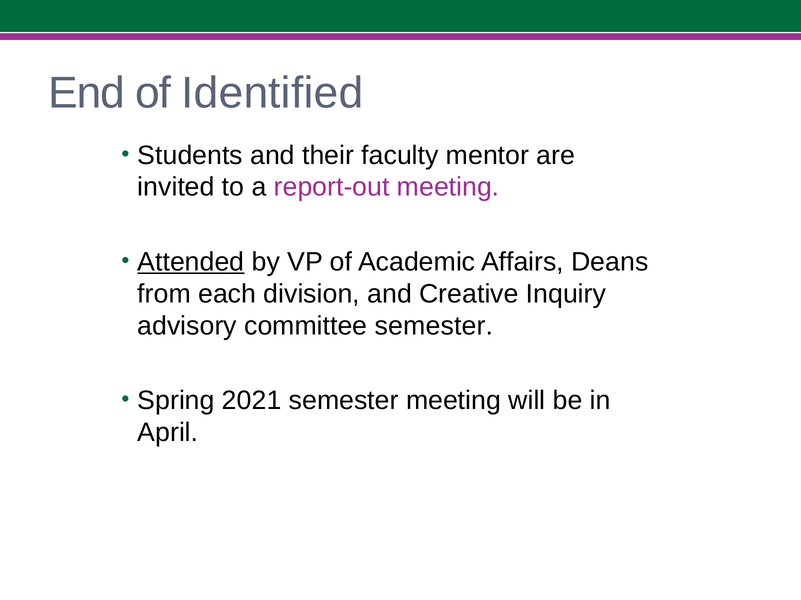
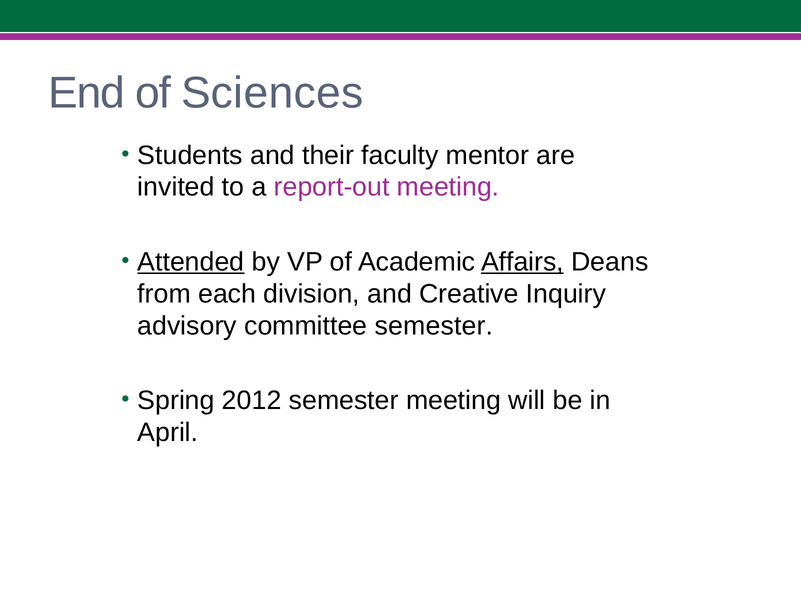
Identified: Identified -> Sciences
Affairs underline: none -> present
2021: 2021 -> 2012
